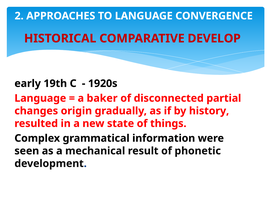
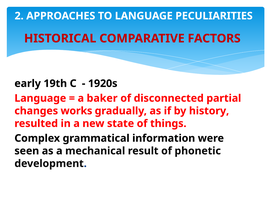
CONVERGENCE: CONVERGENCE -> PECULIARITIES
DEVELOP: DEVELOP -> FACTORS
origin: origin -> works
